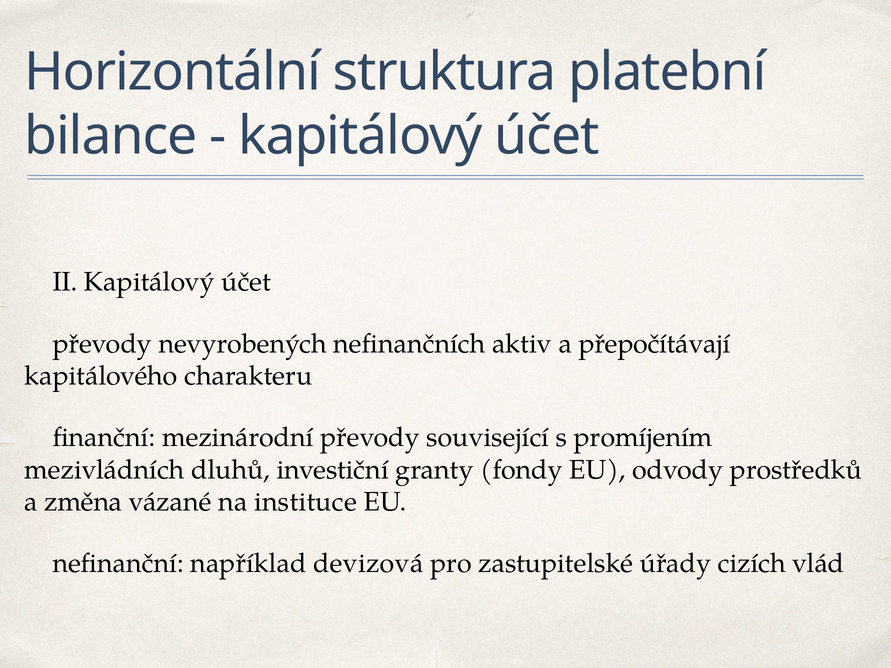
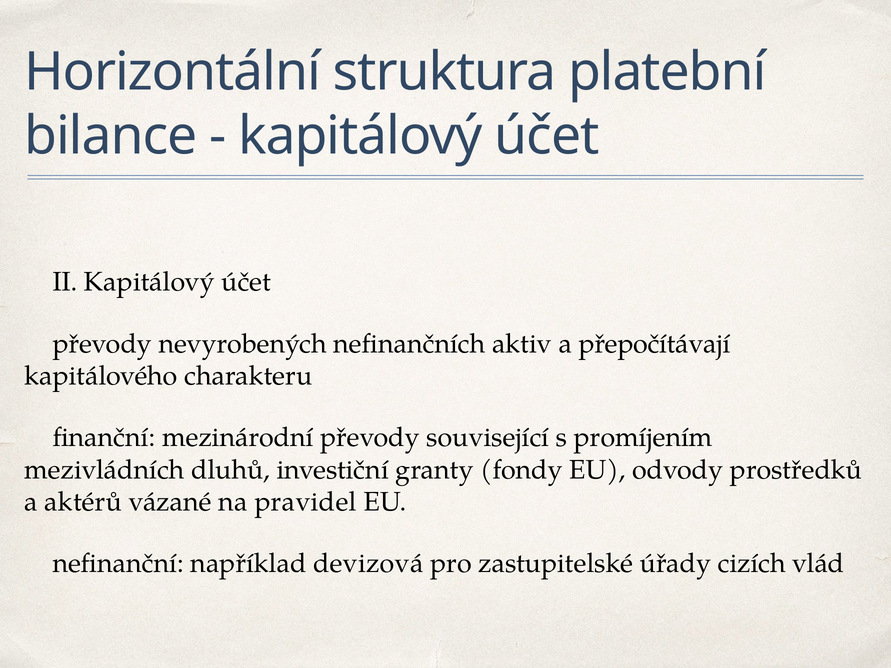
změna: změna -> aktérů
instituce: instituce -> pravidel
